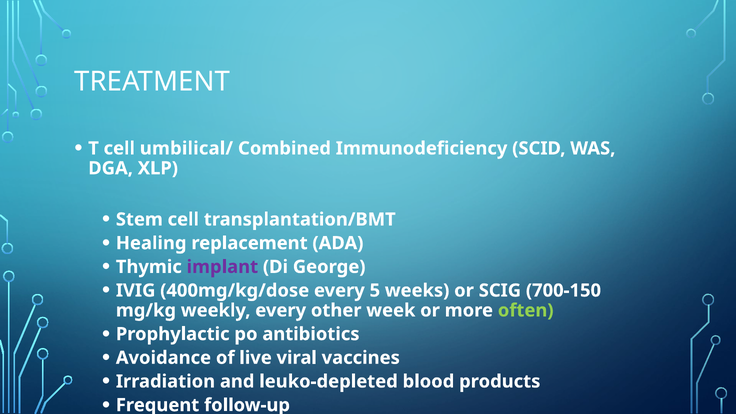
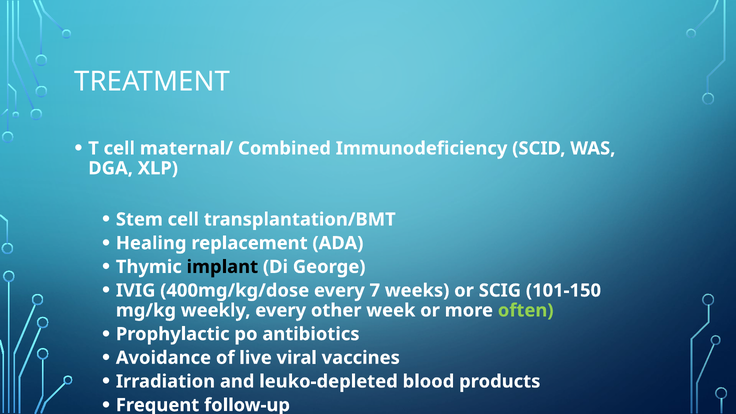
umbilical/: umbilical/ -> maternal/
implant colour: purple -> black
5: 5 -> 7
700-150: 700-150 -> 101-150
